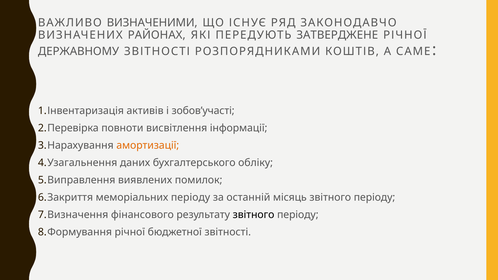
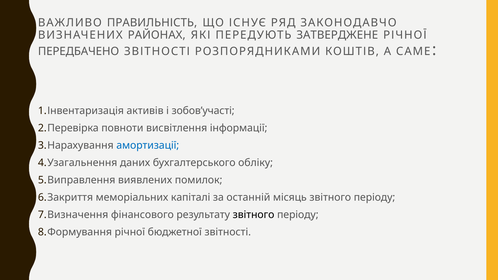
ВИЗНАЧЕНИМИ: ВИЗНАЧЕНИМИ -> ПРАВИЛЬНІСТЬ
ДЕРЖАВНОМУ: ДЕРЖАВНОМУ -> ПЕРЕДБАЧЕНО
амортизації colour: orange -> blue
меморіальних періоду: періоду -> капіталі
